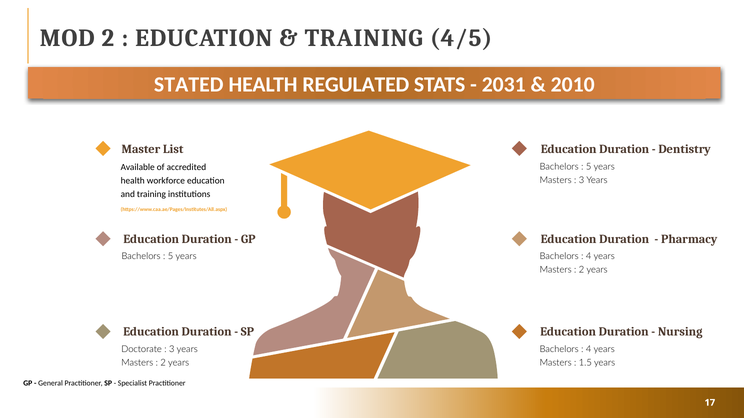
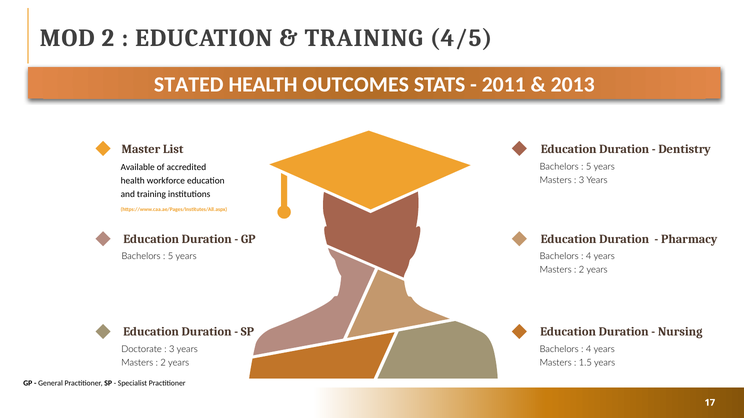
REGULATED: REGULATED -> OUTCOMES
2031: 2031 -> 2011
2010: 2010 -> 2013
